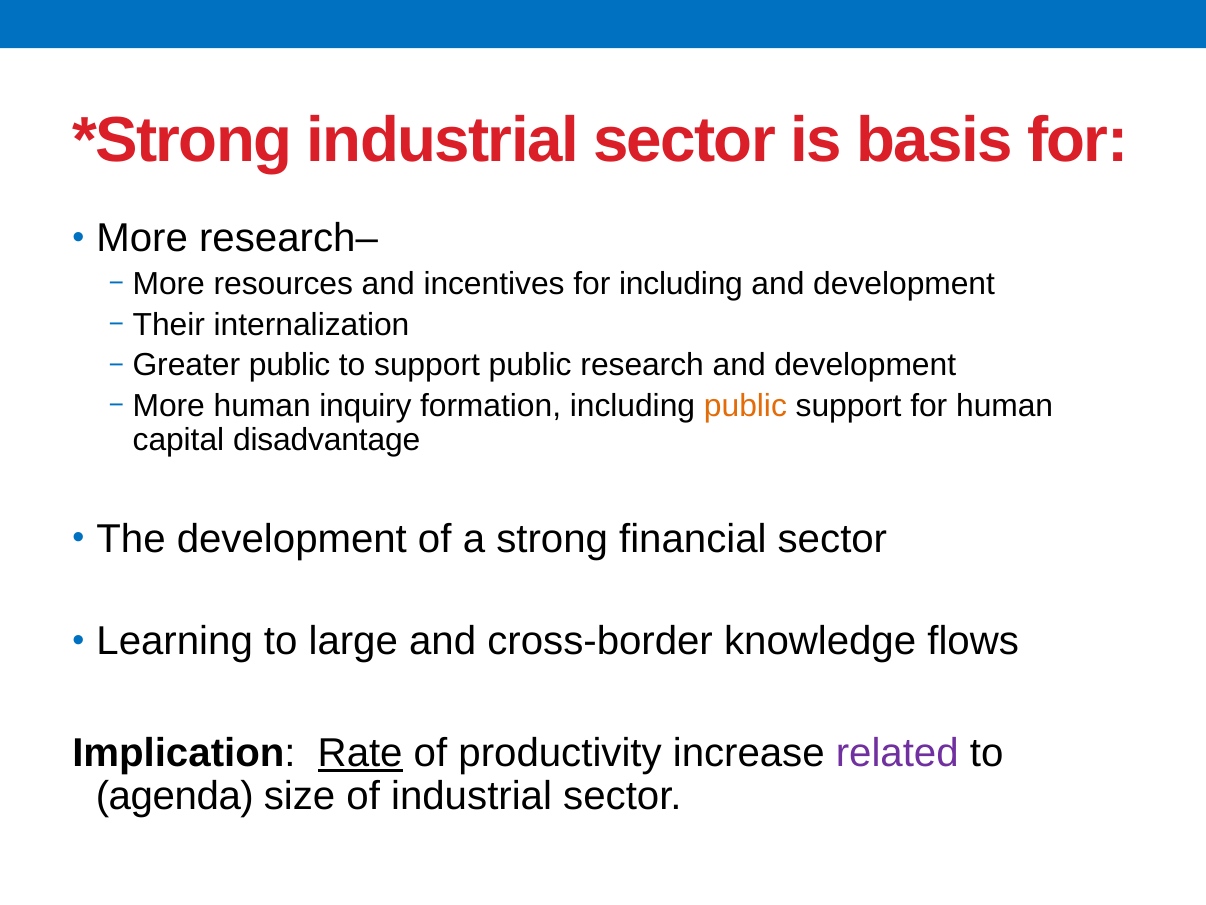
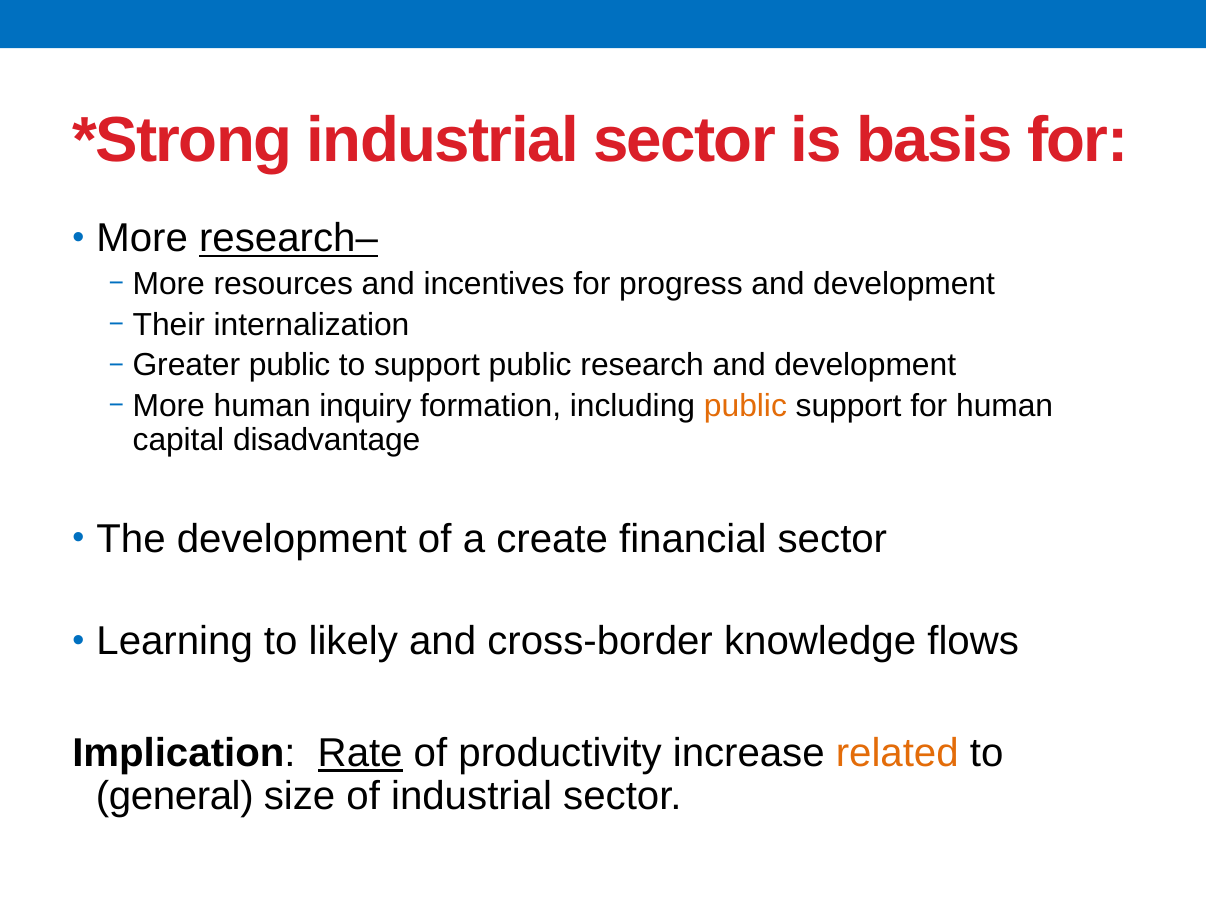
research– underline: none -> present
for including: including -> progress
strong: strong -> create
large: large -> likely
related colour: purple -> orange
agenda: agenda -> general
